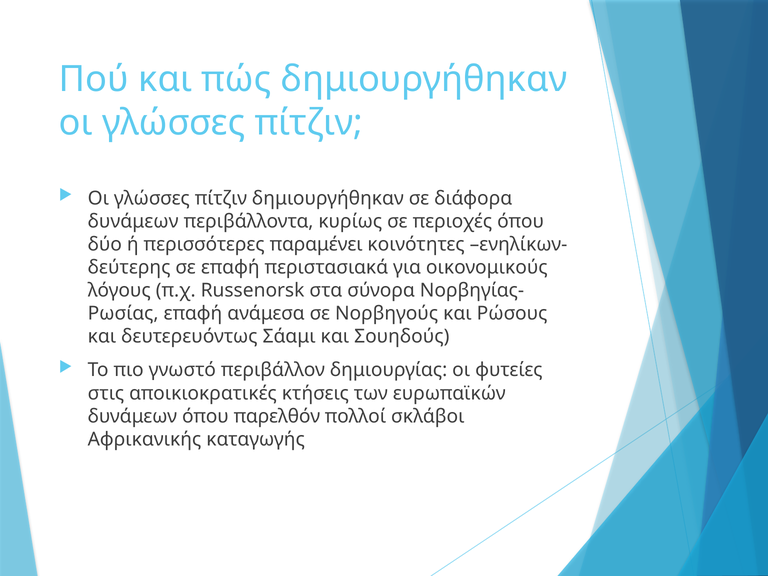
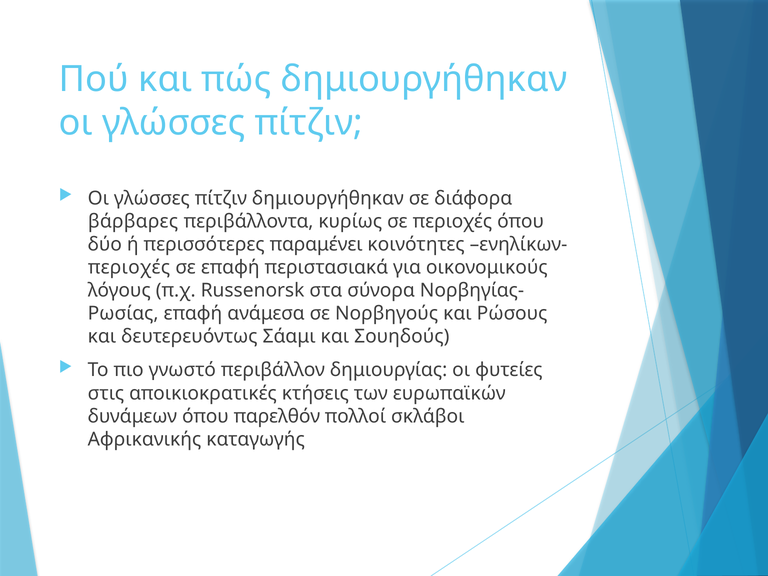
δυνάμεων at (133, 221): δυνάμεων -> βάρβαρες
δεύτερης at (129, 267): δεύτερης -> περιοχές
